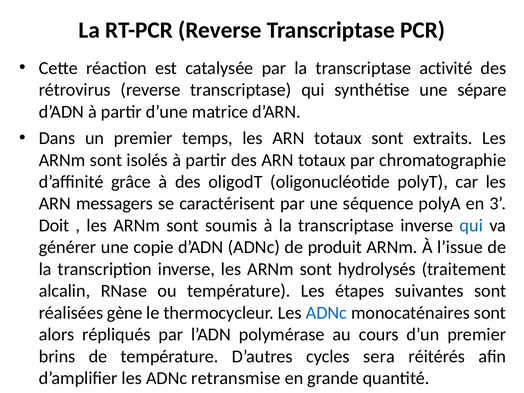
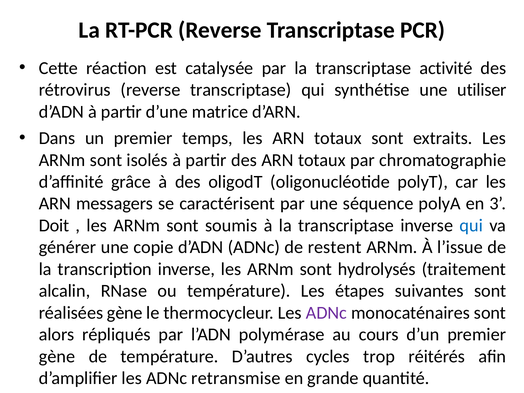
sépare: sépare -> utiliser
produit: produit -> restent
ADNc at (326, 313) colour: blue -> purple
brins at (57, 356): brins -> gène
sera: sera -> trop
